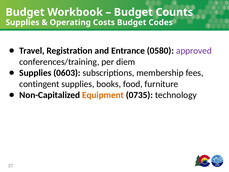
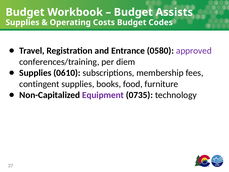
Counts: Counts -> Assists
0603: 0603 -> 0610
Equipment colour: orange -> purple
